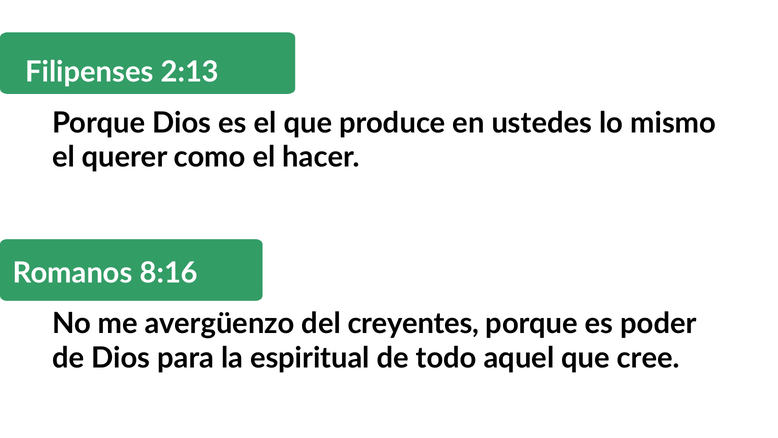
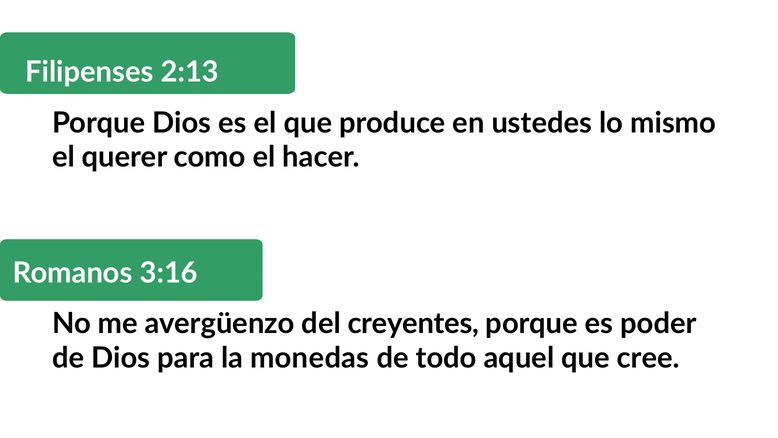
8:16: 8:16 -> 3:16
espiritual: espiritual -> monedas
